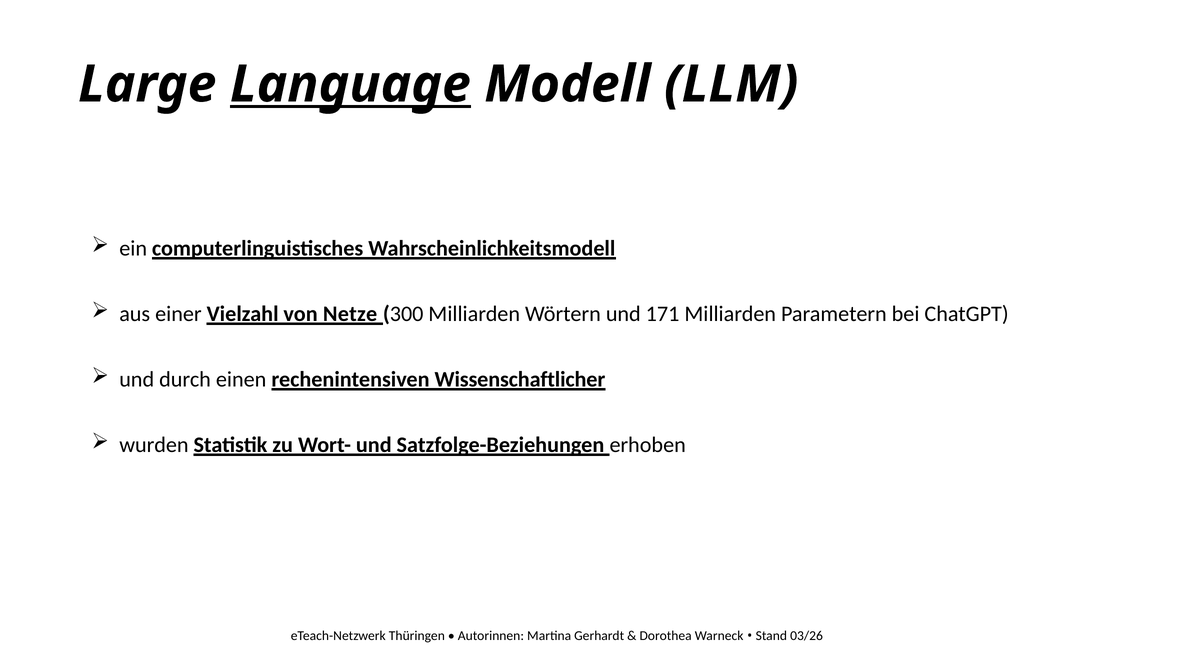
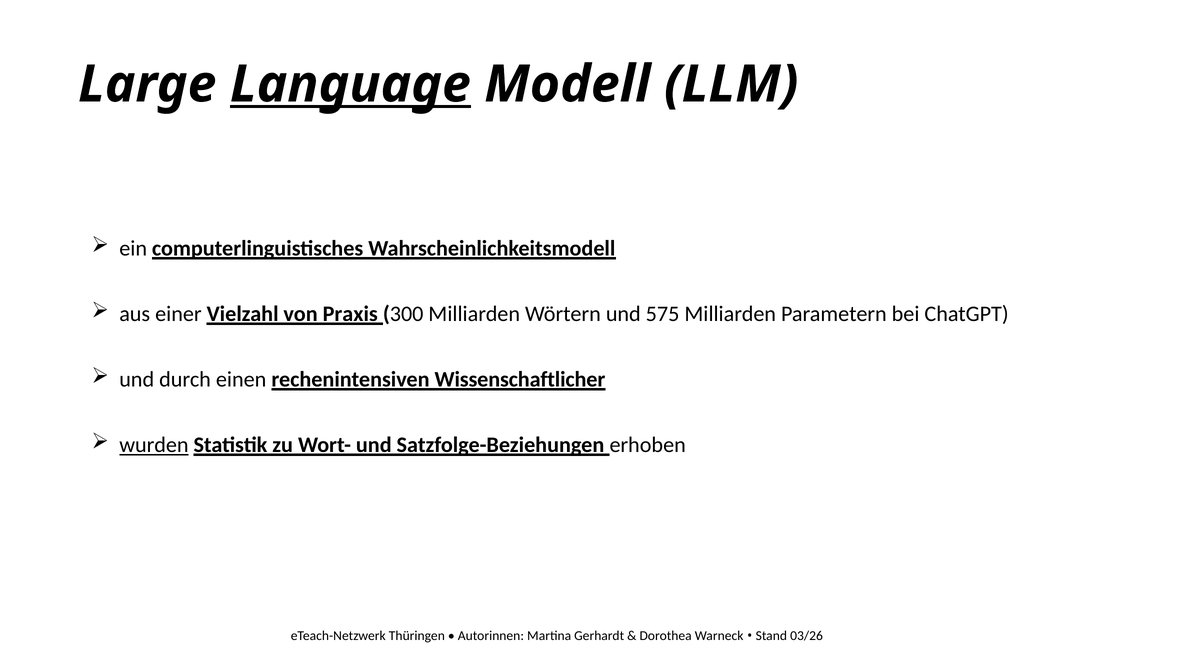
Netze: Netze -> Praxis
171: 171 -> 575
wurden underline: none -> present
